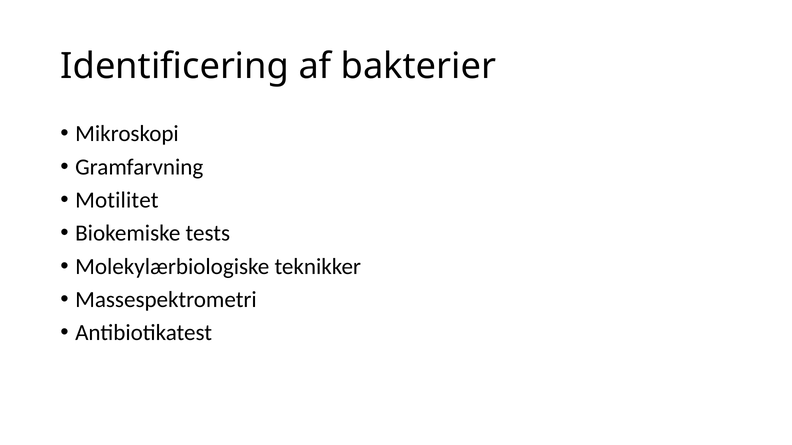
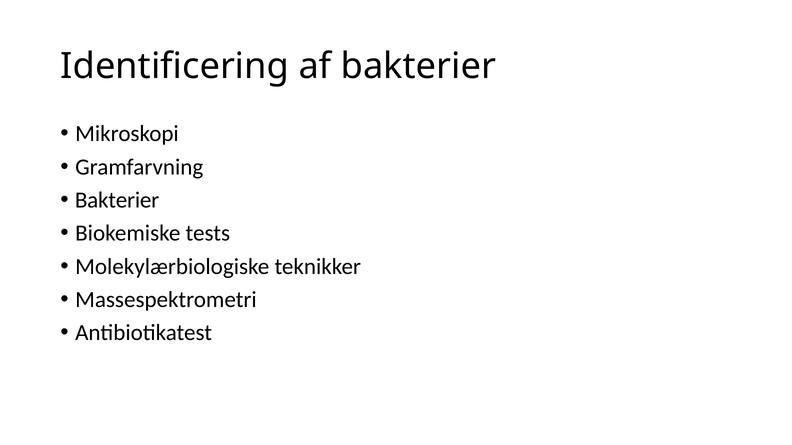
Motilitet at (117, 200): Motilitet -> Bakterier
